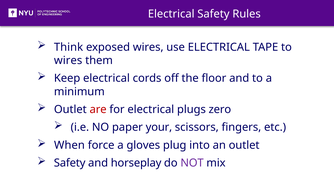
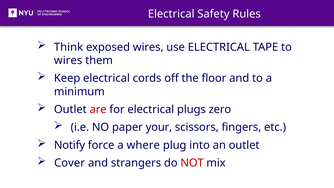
When: When -> Notify
gloves: gloves -> where
Safety at (70, 163): Safety -> Cover
horseplay: horseplay -> strangers
NOT colour: purple -> red
